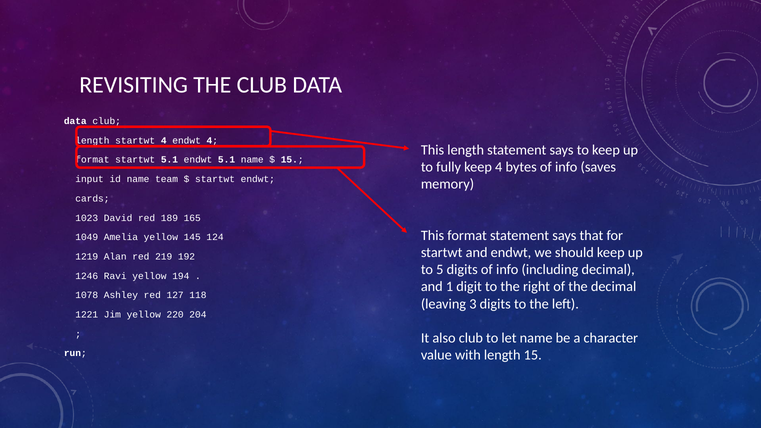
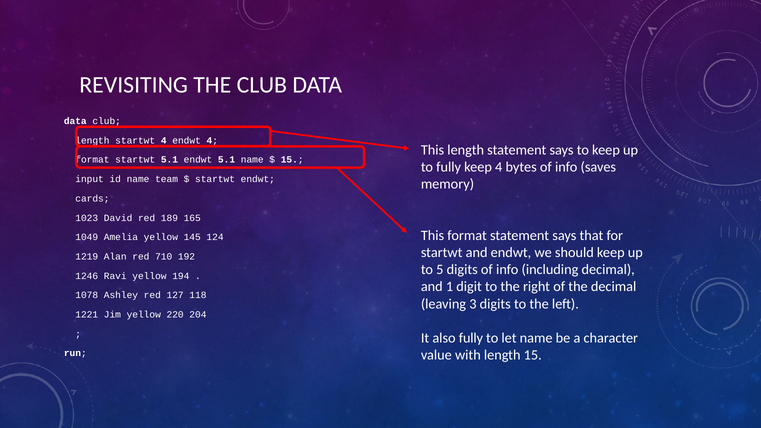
219: 219 -> 710
also club: club -> fully
